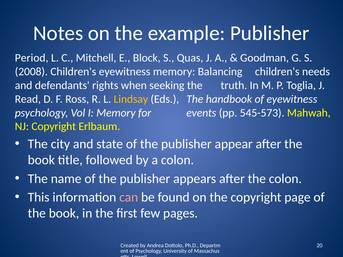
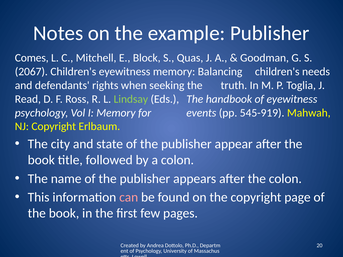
Period: Period -> Comes
2008: 2008 -> 2067
Lindsay colour: yellow -> light green
545-573: 545-573 -> 545-919
